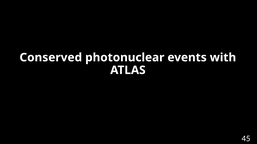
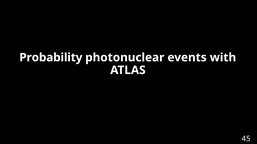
Conserved: Conserved -> Probability
